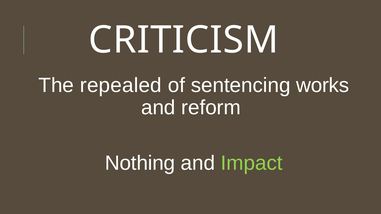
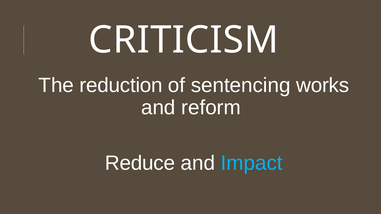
repealed: repealed -> reduction
Nothing: Nothing -> Reduce
Impact colour: light green -> light blue
